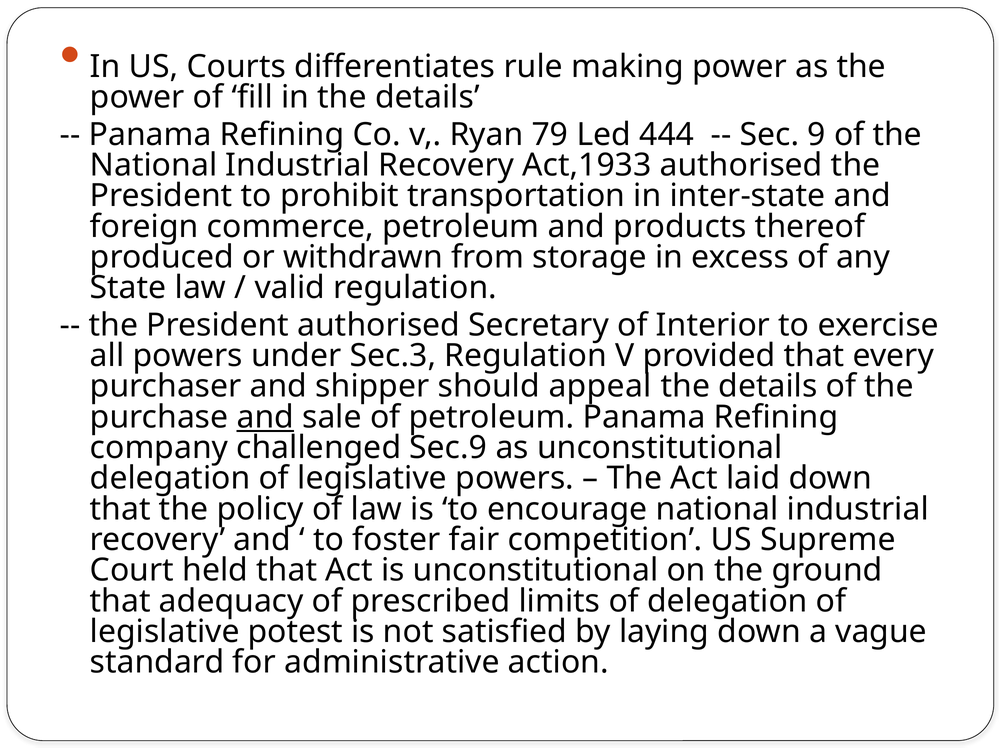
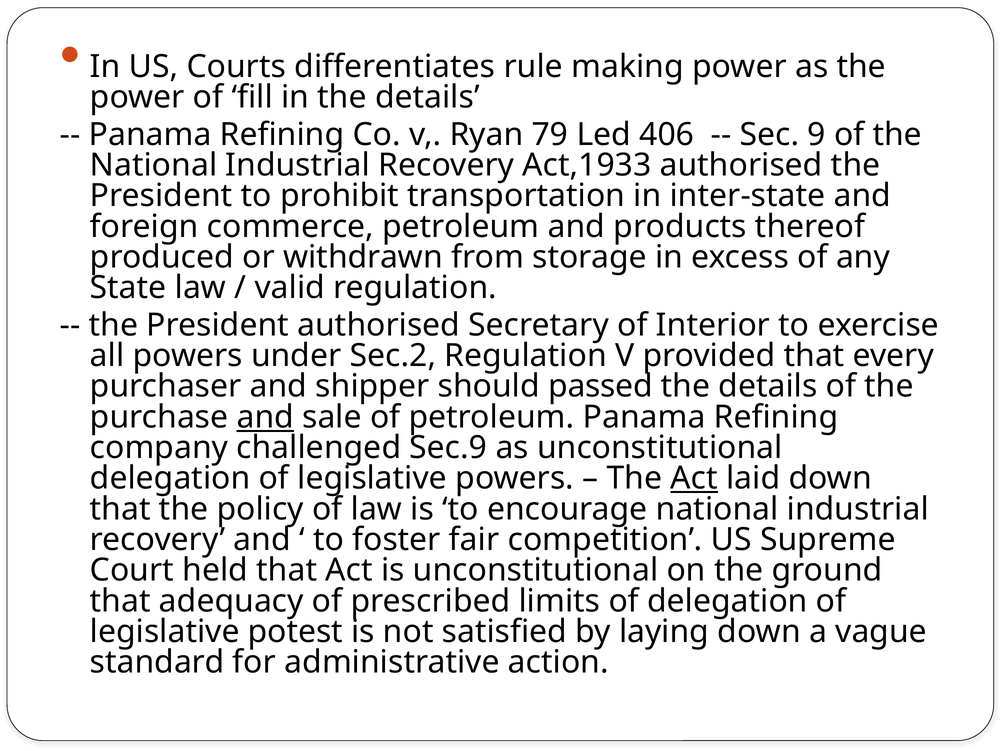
444: 444 -> 406
Sec.3: Sec.3 -> Sec.2
appeal: appeal -> passed
Act at (694, 478) underline: none -> present
